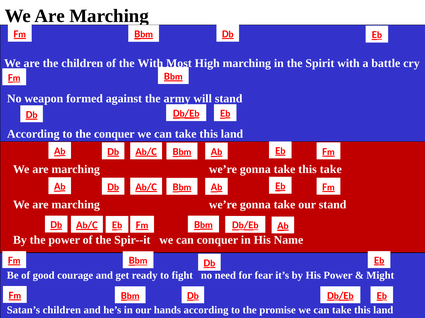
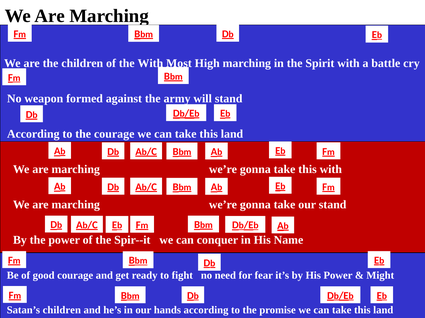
the conquer: conquer -> courage
this take: take -> with
